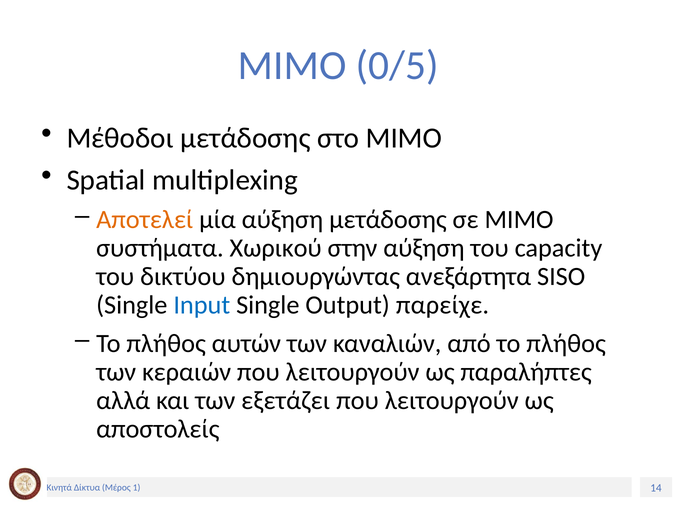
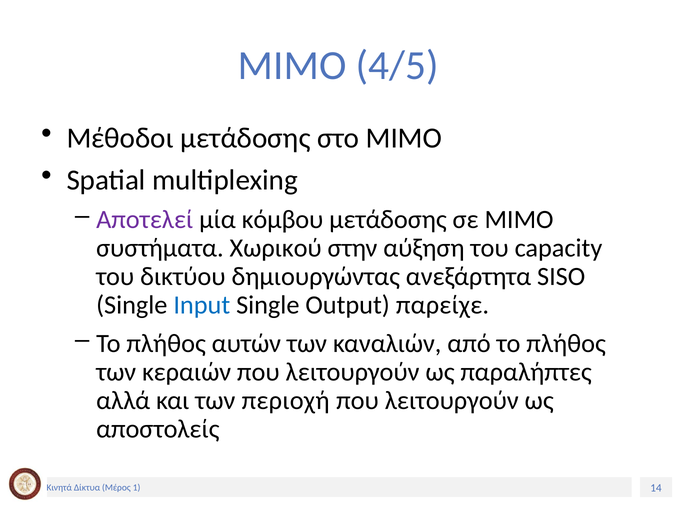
0/5: 0/5 -> 4/5
Αποτελεί colour: orange -> purple
μία αύξηση: αύξηση -> κόμβου
εξετάζει: εξετάζει -> περιοχή
